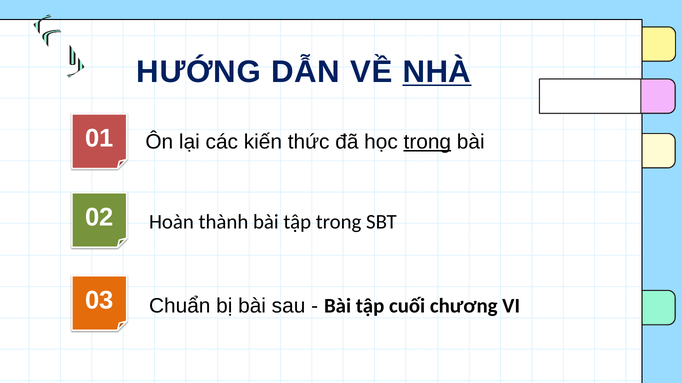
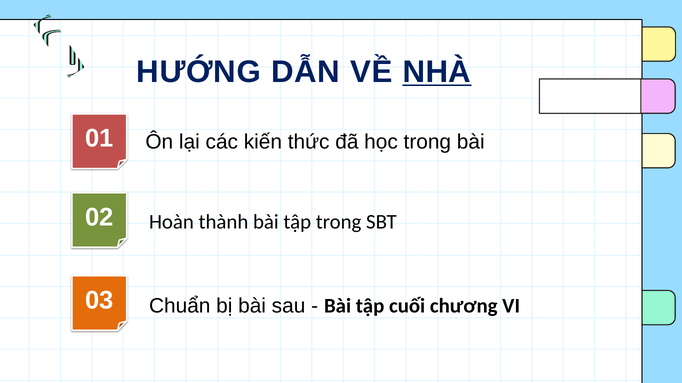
trong at (427, 142) underline: present -> none
